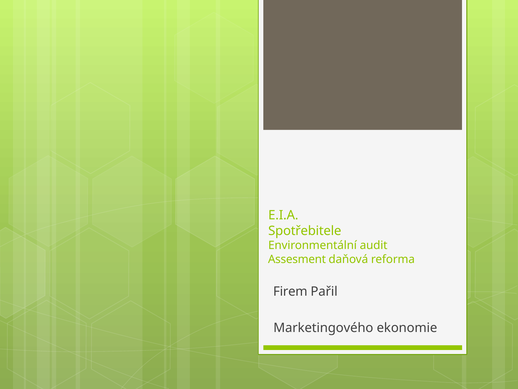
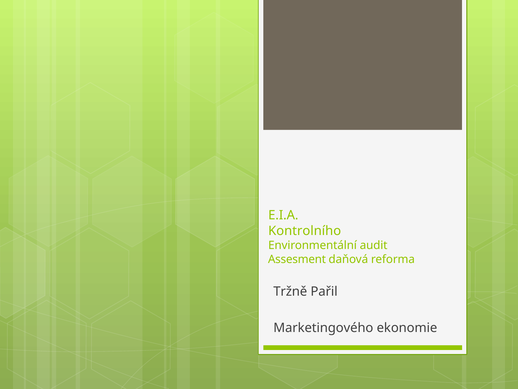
Spotřebitele: Spotřebitele -> Kontrolního
Firem: Firem -> Tržně
